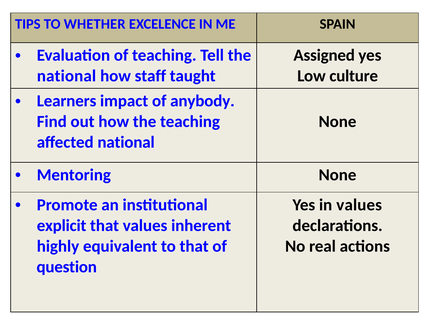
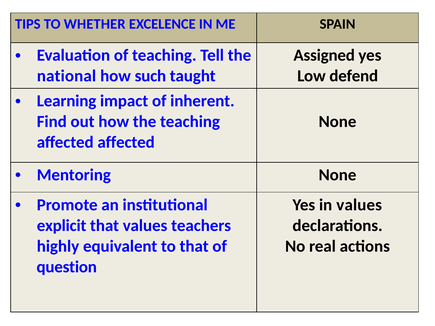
staff: staff -> such
culture: culture -> defend
Learners: Learners -> Learning
anybody: anybody -> inherent
affected national: national -> affected
inherent: inherent -> teachers
